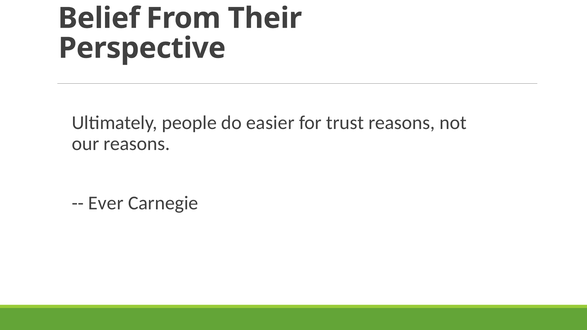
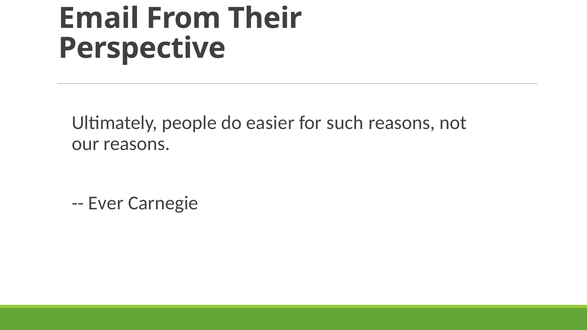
Belief: Belief -> Email
trust: trust -> such
